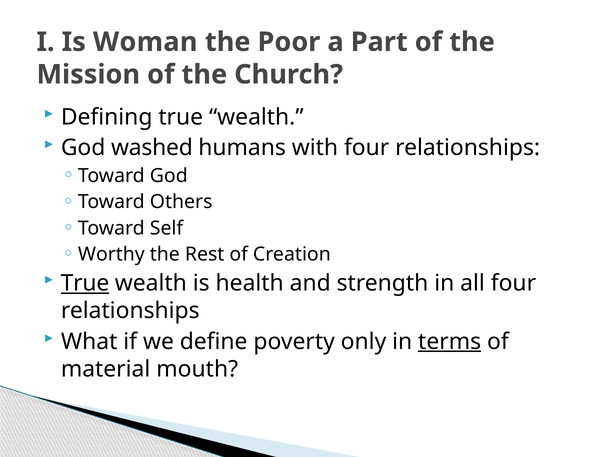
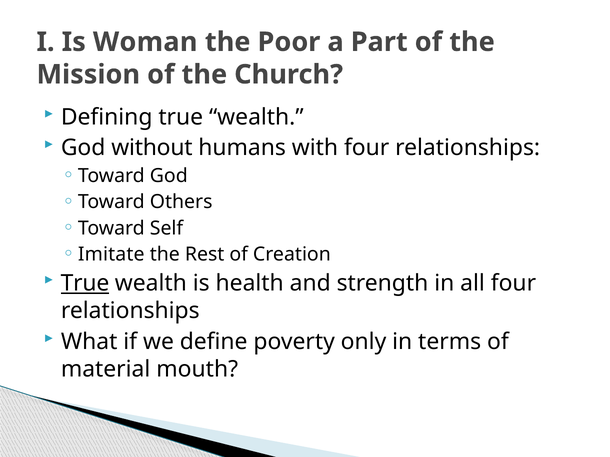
washed: washed -> without
Worthy: Worthy -> Imitate
terms underline: present -> none
